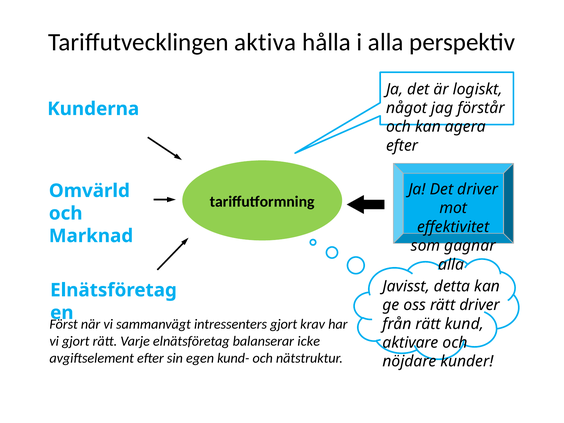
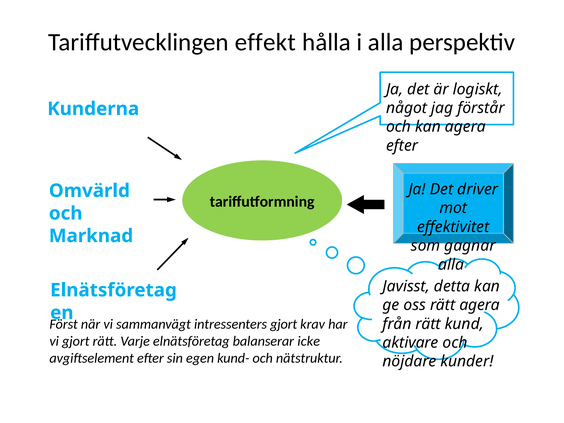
aktiva: aktiva -> effekt
rätt driver: driver -> agera
